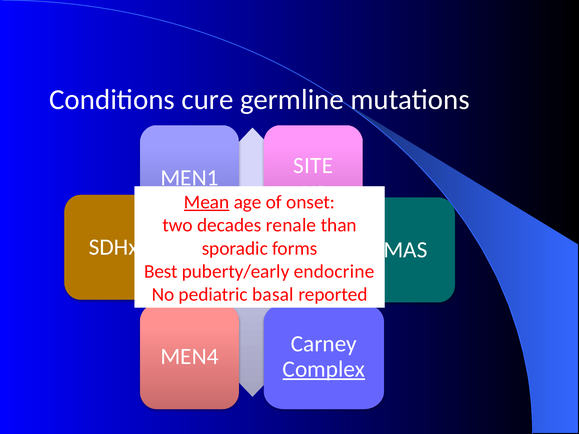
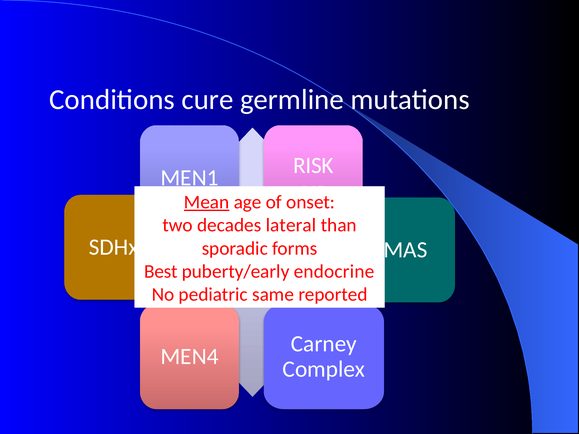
SITE: SITE -> RISK
renale: renale -> lateral
basal: basal -> same
Complex underline: present -> none
